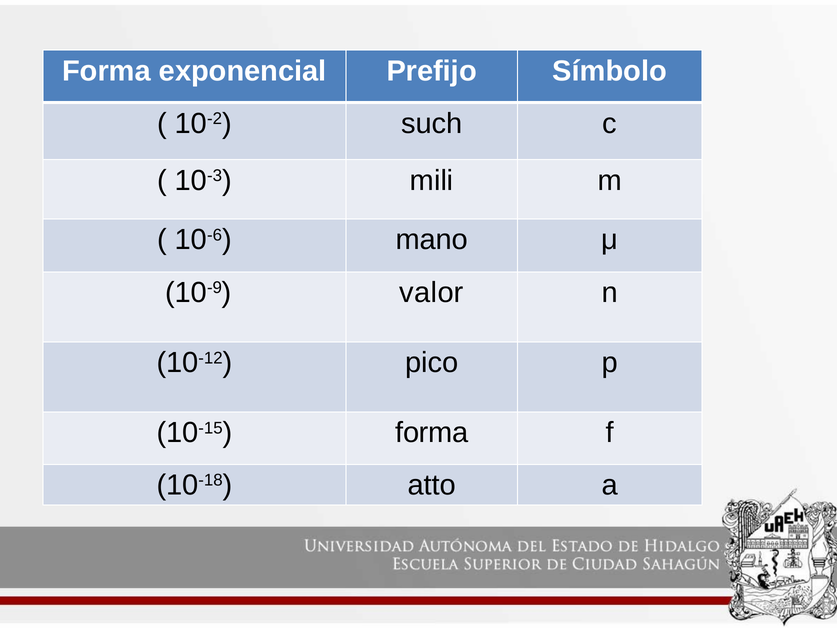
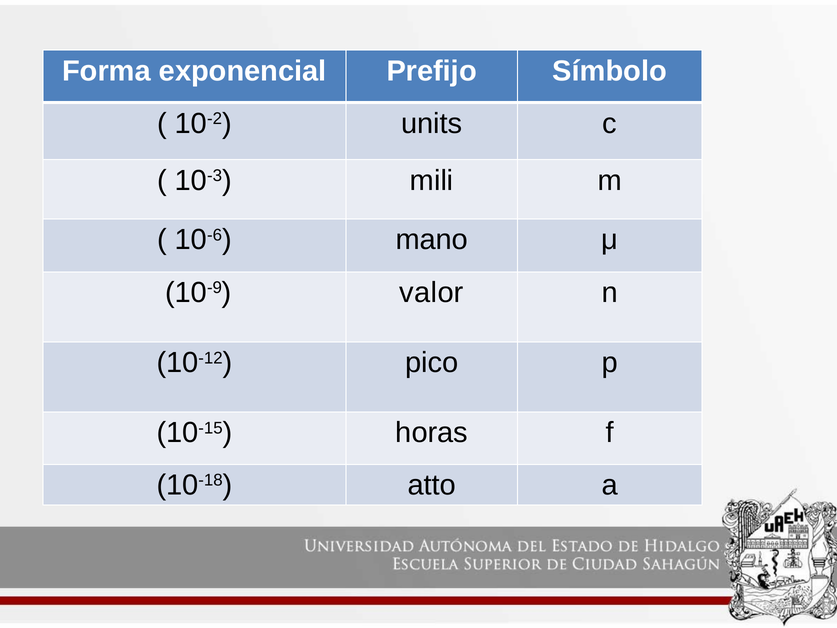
such: such -> units
10-15 forma: forma -> horas
